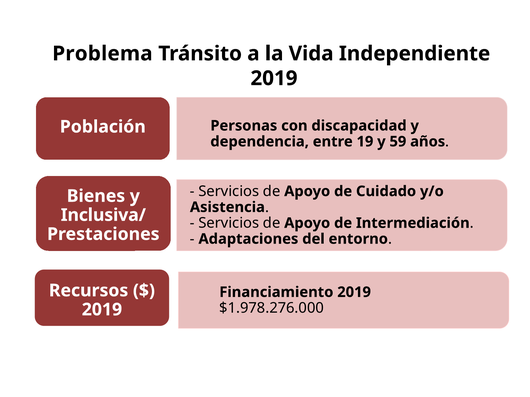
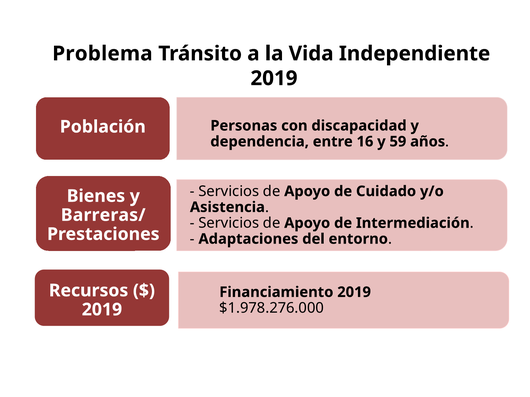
19: 19 -> 16
Inclusiva/: Inclusiva/ -> Barreras/
